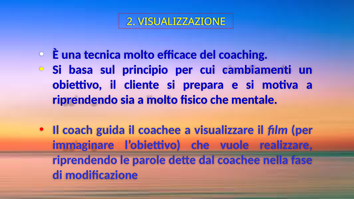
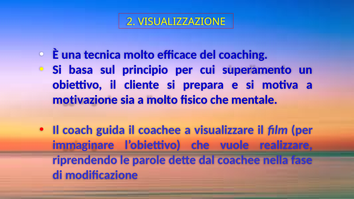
cambiamenti: cambiamenti -> superamento
riprendendo at (85, 100): riprendendo -> motivazione
